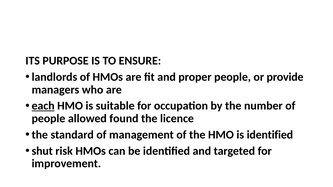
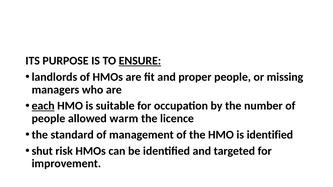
ENSURE underline: none -> present
provide: provide -> missing
found: found -> warm
